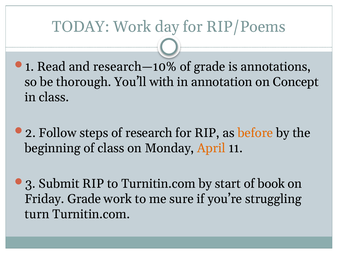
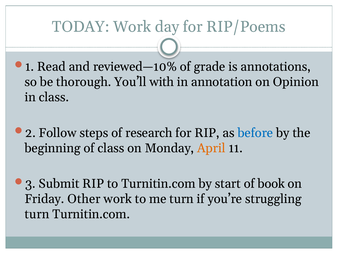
research—10%: research—10% -> reviewed—10%
Concept: Concept -> Opinion
before colour: orange -> blue
Friday Grade: Grade -> Other
me sure: sure -> turn
